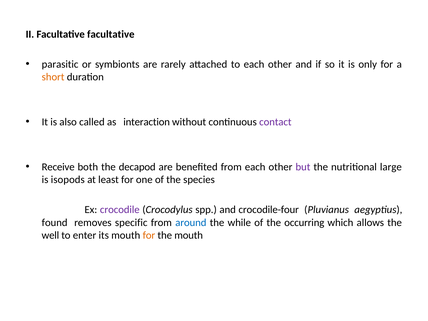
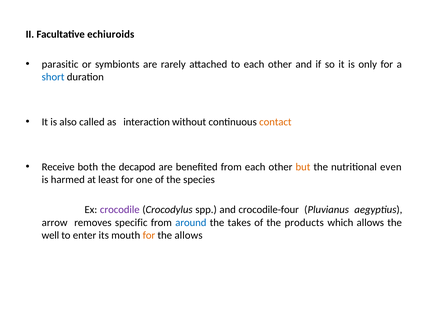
Facultative facultative: facultative -> echiuroids
short colour: orange -> blue
contact colour: purple -> orange
but colour: purple -> orange
large: large -> even
isopods: isopods -> harmed
found: found -> arrow
while: while -> takes
occurring: occurring -> products
the mouth: mouth -> allows
